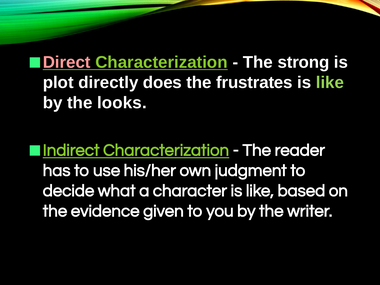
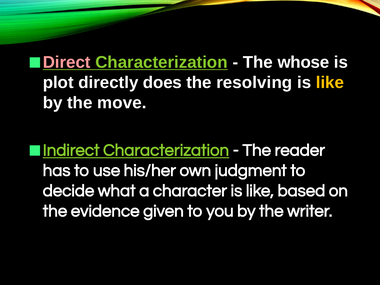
strong: strong -> whose
frustrates: frustrates -> resolving
like at (330, 82) colour: light green -> yellow
looks: looks -> move
